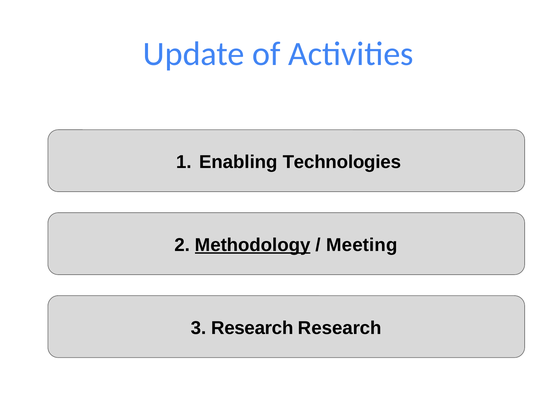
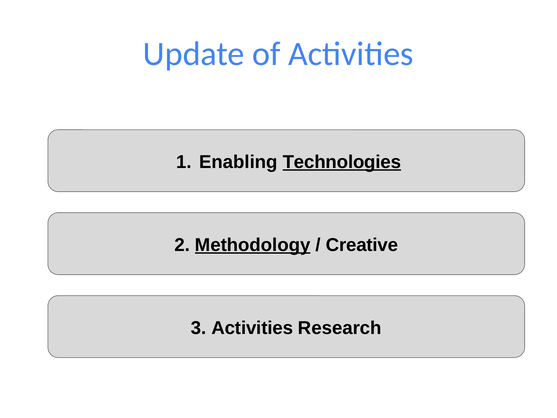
Technologies underline: none -> present
Meeting: Meeting -> Creative
3 Research: Research -> Activities
